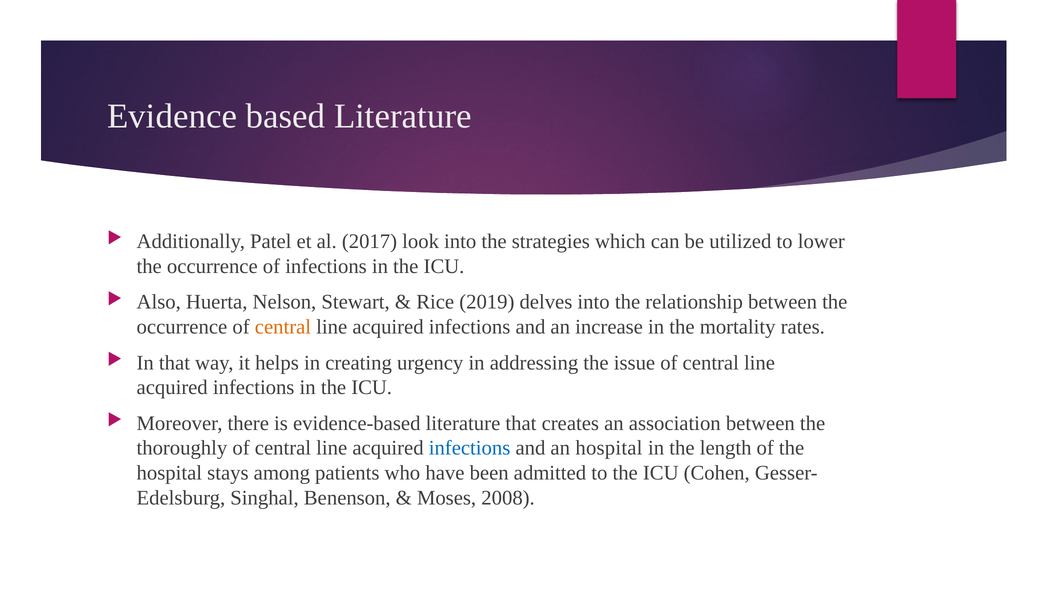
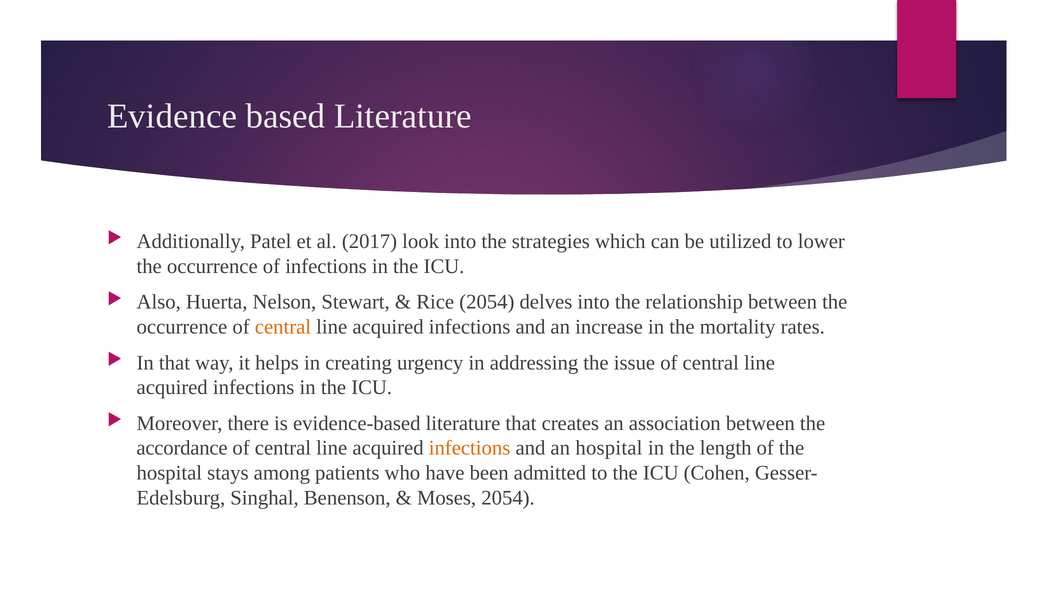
Rice 2019: 2019 -> 2054
thoroughly: thoroughly -> accordance
infections at (470, 449) colour: blue -> orange
Moses 2008: 2008 -> 2054
